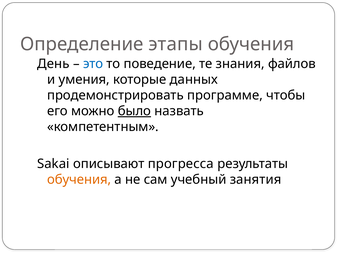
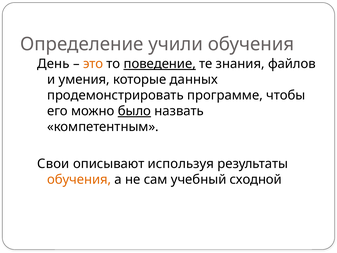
этапы: этапы -> учили
это colour: blue -> orange
поведение underline: none -> present
Sakai: Sakai -> Свои
прогресса: прогресса -> используя
занятия: занятия -> сходной
